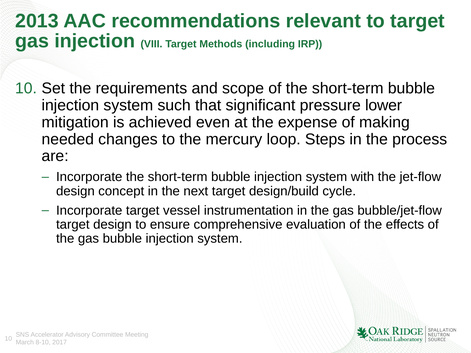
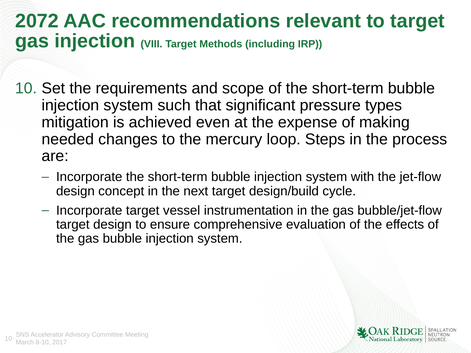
2013: 2013 -> 2072
lower: lower -> types
